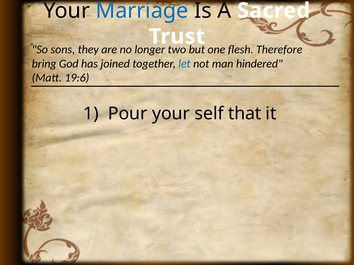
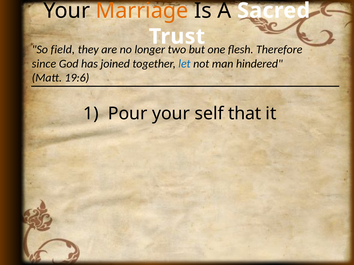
Marriage colour: blue -> orange
sons: sons -> field
bring: bring -> since
